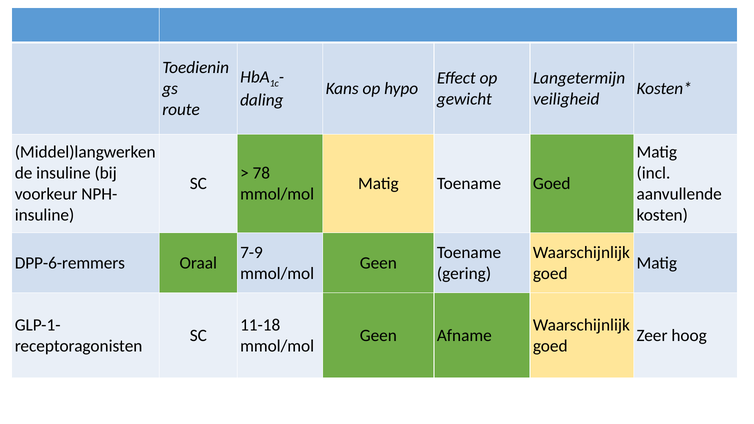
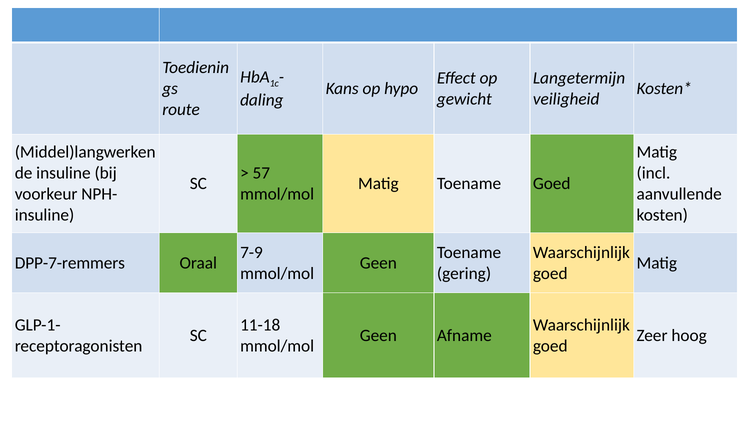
78: 78 -> 57
DPP-6-remmers: DPP-6-remmers -> DPP-7-remmers
